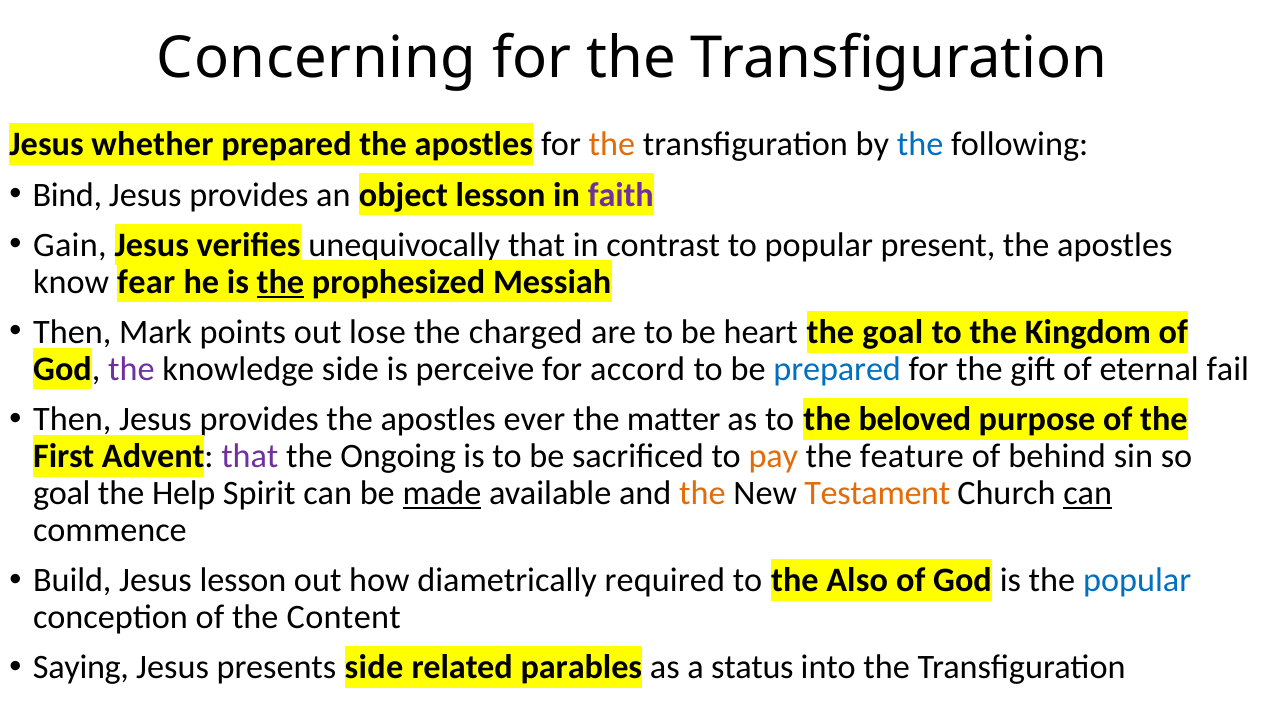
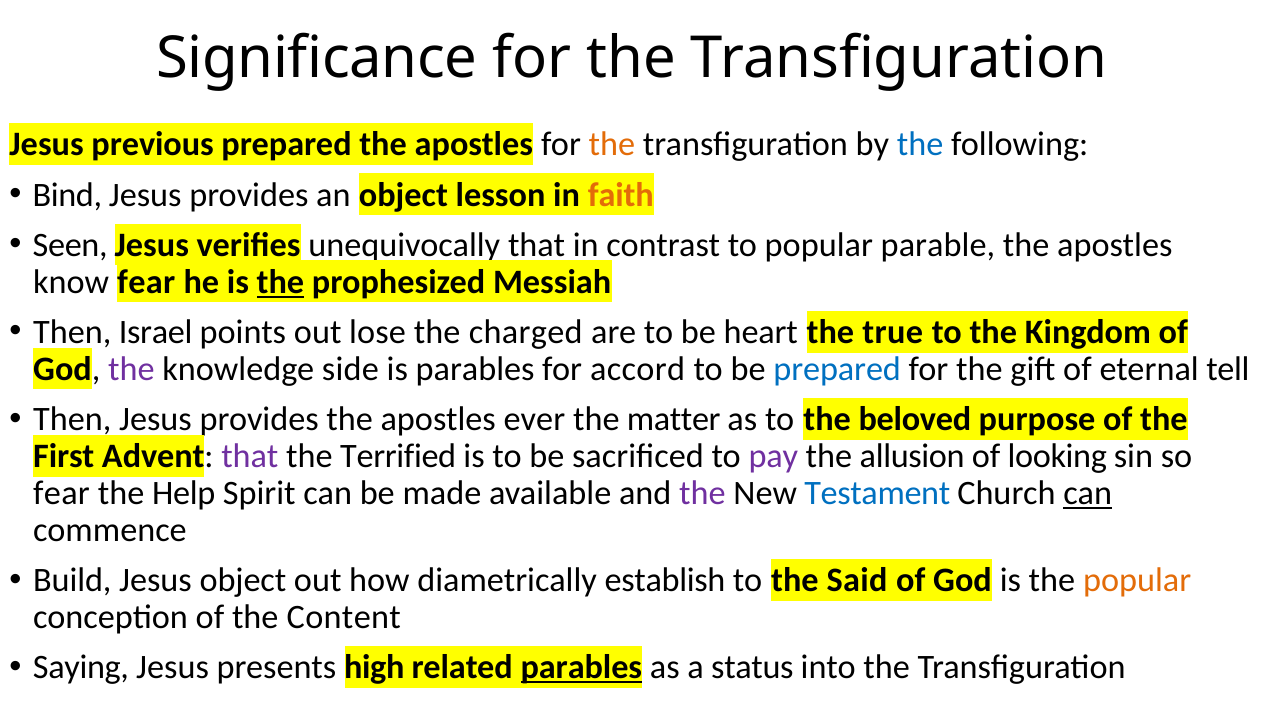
Concerning: Concerning -> Significance
whether: whether -> previous
faith colour: purple -> orange
Gain: Gain -> Seen
present: present -> parable
Mark: Mark -> Israel
the goal: goal -> true
is perceive: perceive -> parables
fail: fail -> tell
Ongoing: Ongoing -> Terrified
pay colour: orange -> purple
feature: feature -> allusion
behind: behind -> looking
goal at (62, 493): goal -> fear
made underline: present -> none
the at (702, 493) colour: orange -> purple
Testament colour: orange -> blue
Jesus lesson: lesson -> object
required: required -> establish
Also: Also -> Said
popular at (1137, 580) colour: blue -> orange
presents side: side -> high
parables at (581, 668) underline: none -> present
